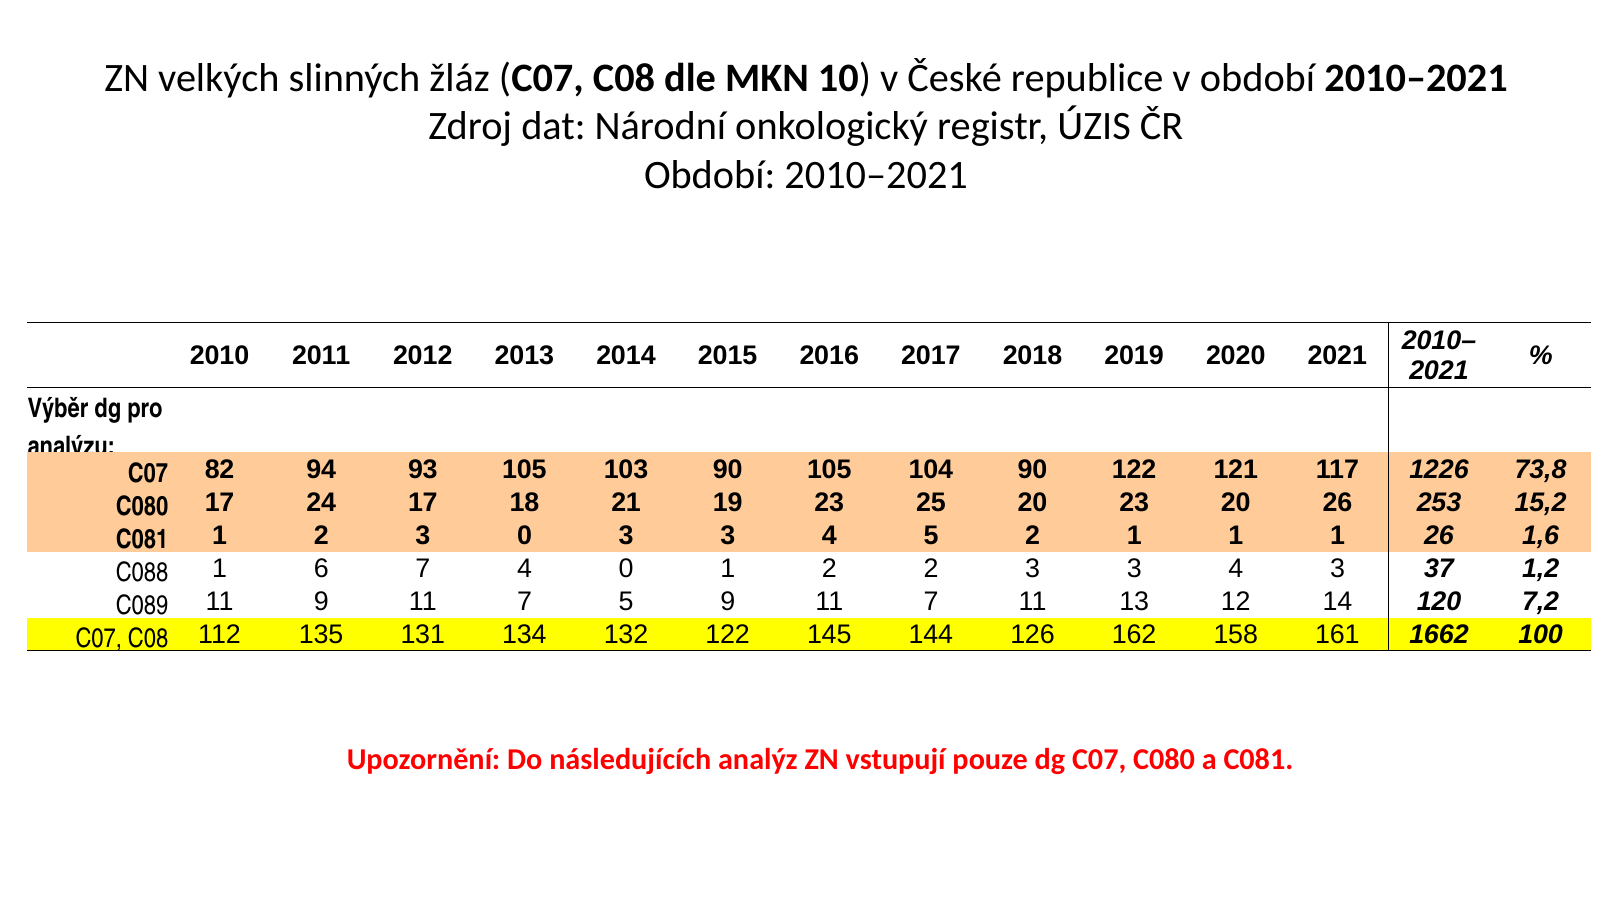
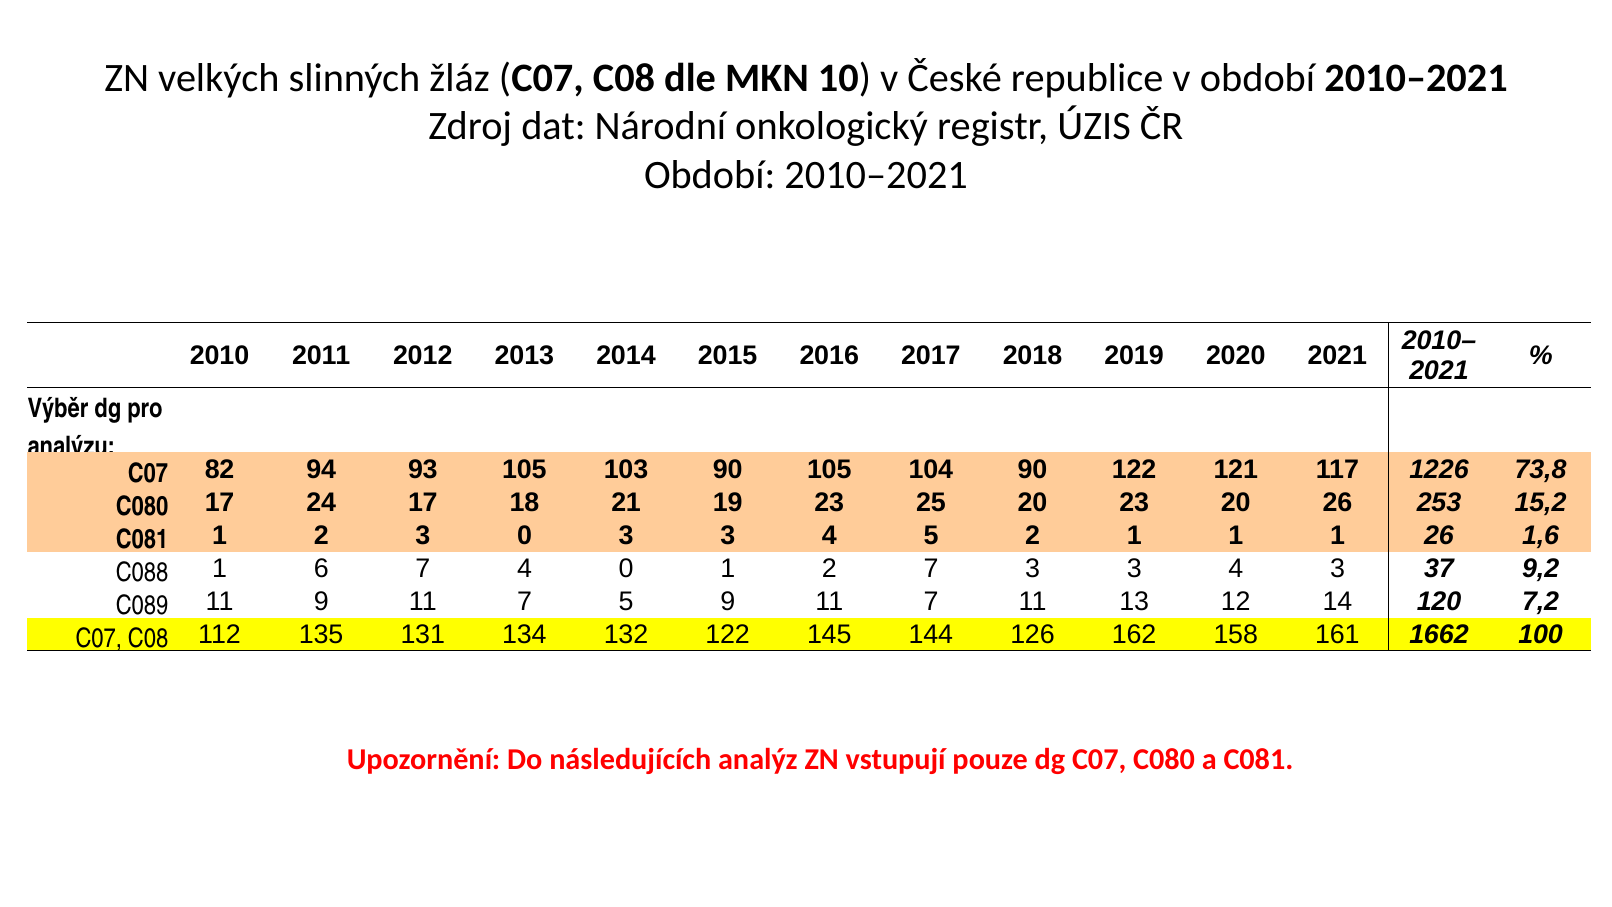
2 2: 2 -> 7
1,2: 1,2 -> 9,2
